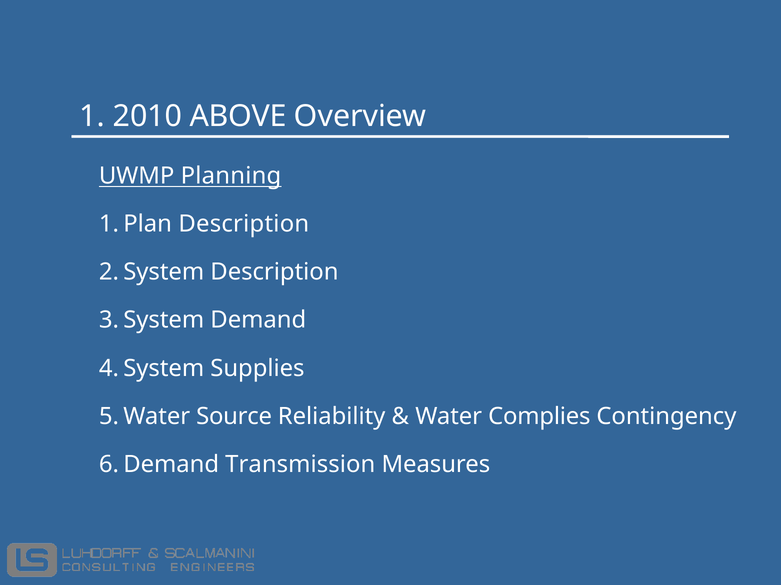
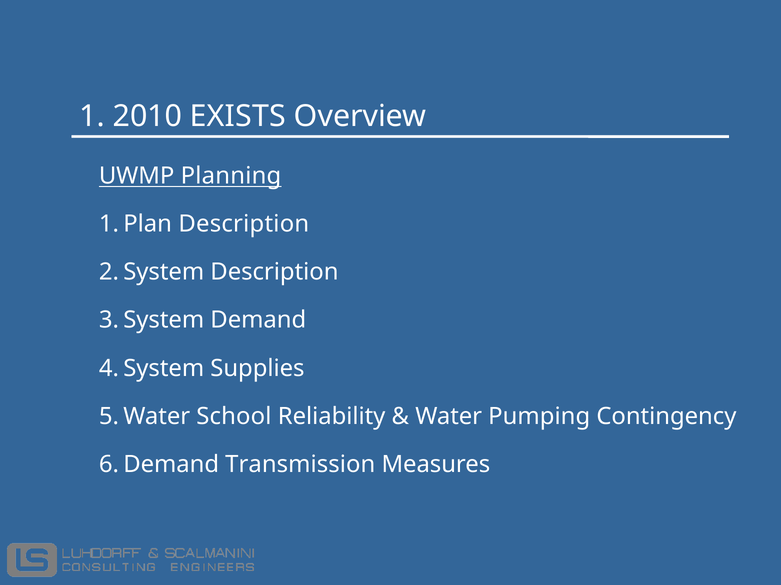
ABOVE: ABOVE -> EXISTS
Source: Source -> School
Complies: Complies -> Pumping
